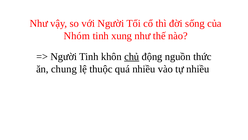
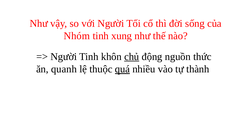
chung: chung -> quanh
quá underline: none -> present
tự nhiều: nhiều -> thành
